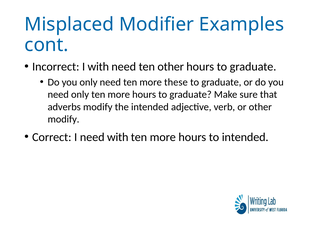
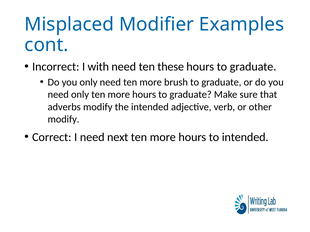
ten other: other -> these
these: these -> brush
need with: with -> next
